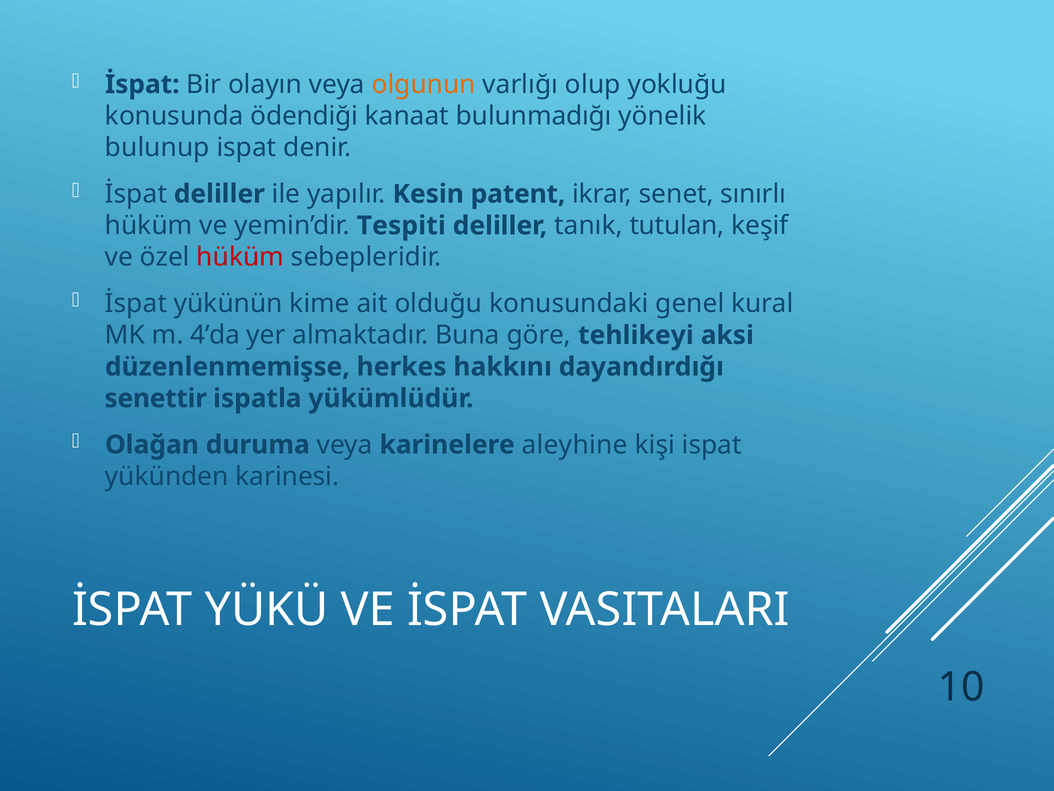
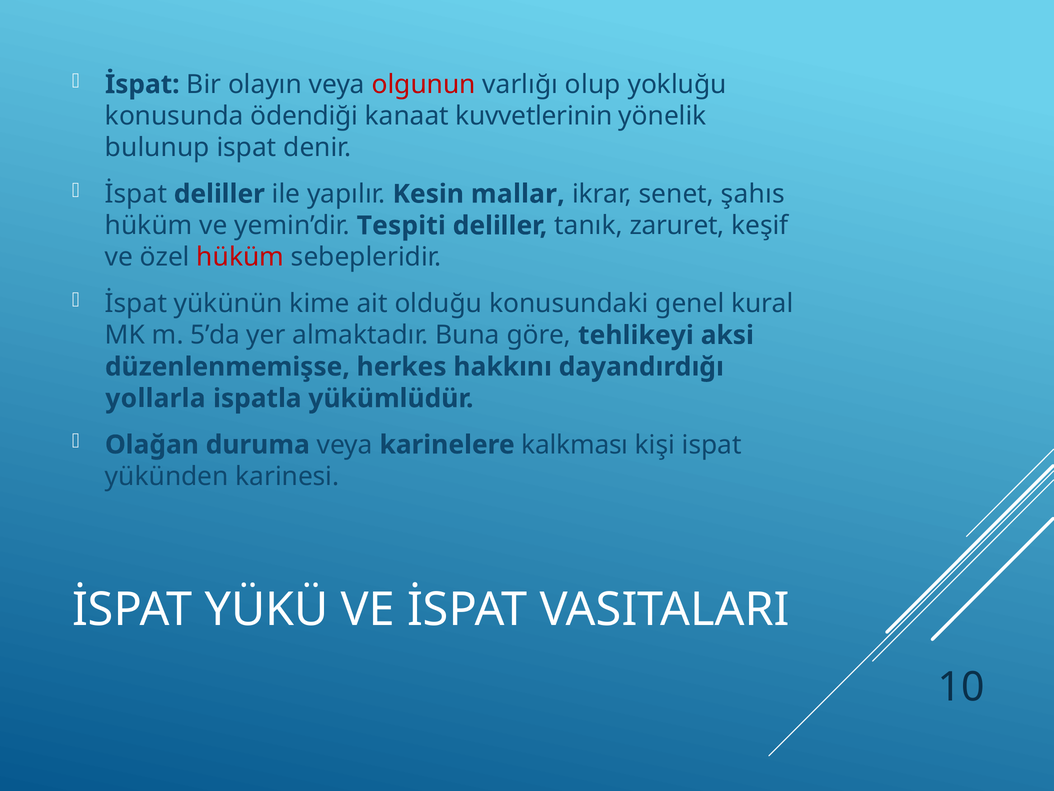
olgunun colour: orange -> red
bulunmadığı: bulunmadığı -> kuvvetlerinin
patent: patent -> mallar
sınırlı: sınırlı -> şahıs
tutulan: tutulan -> zaruret
4’da: 4’da -> 5’da
senettir: senettir -> yollarla
aleyhine: aleyhine -> kalkması
